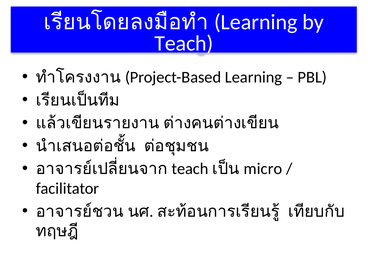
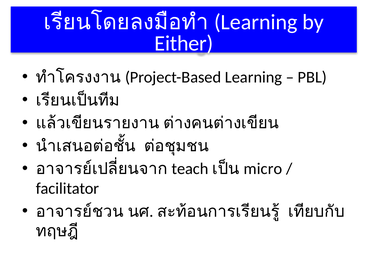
Teach at (184, 43): Teach -> Either
